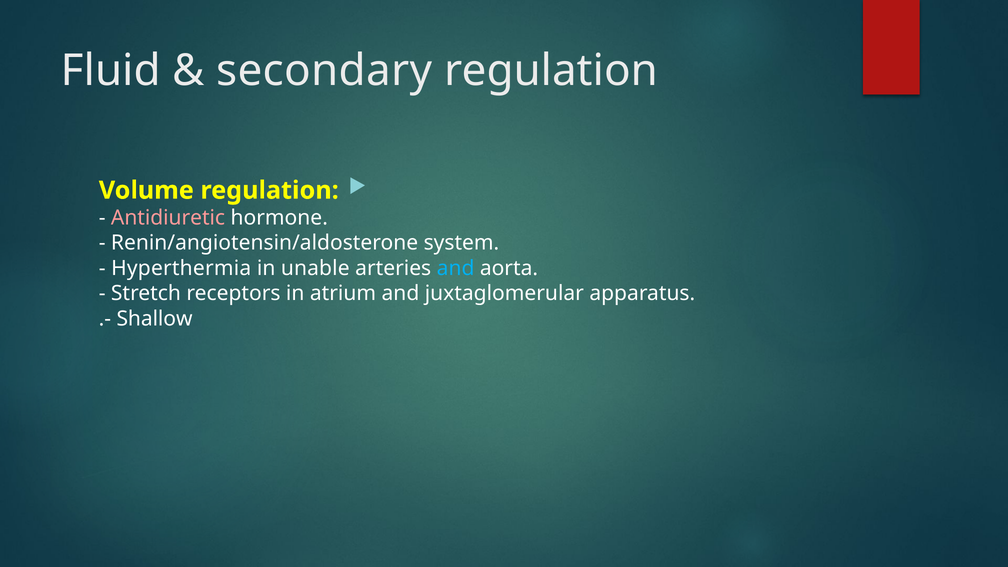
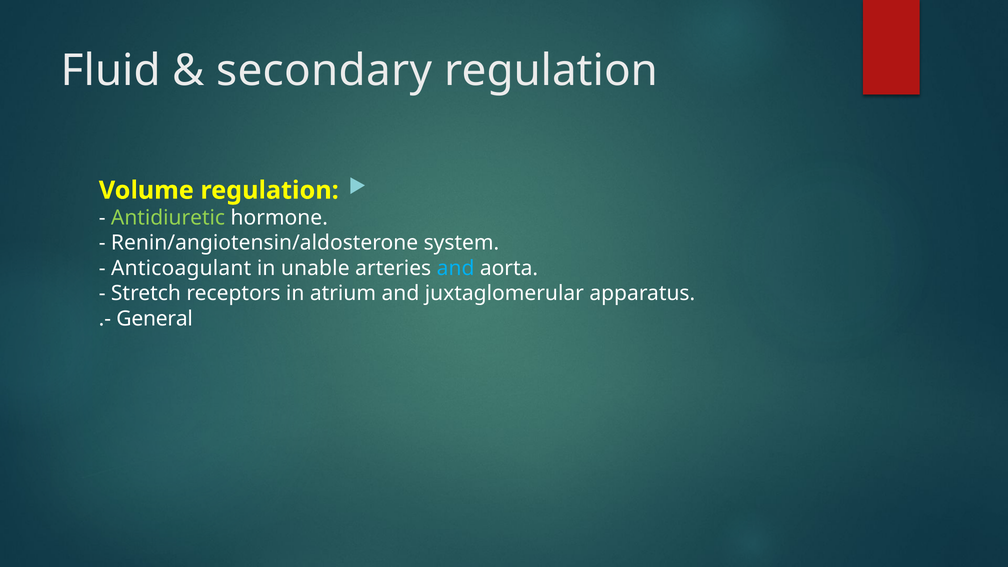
Antidiuretic colour: pink -> light green
Hyperthermia: Hyperthermia -> Anticoagulant
Shallow: Shallow -> General
